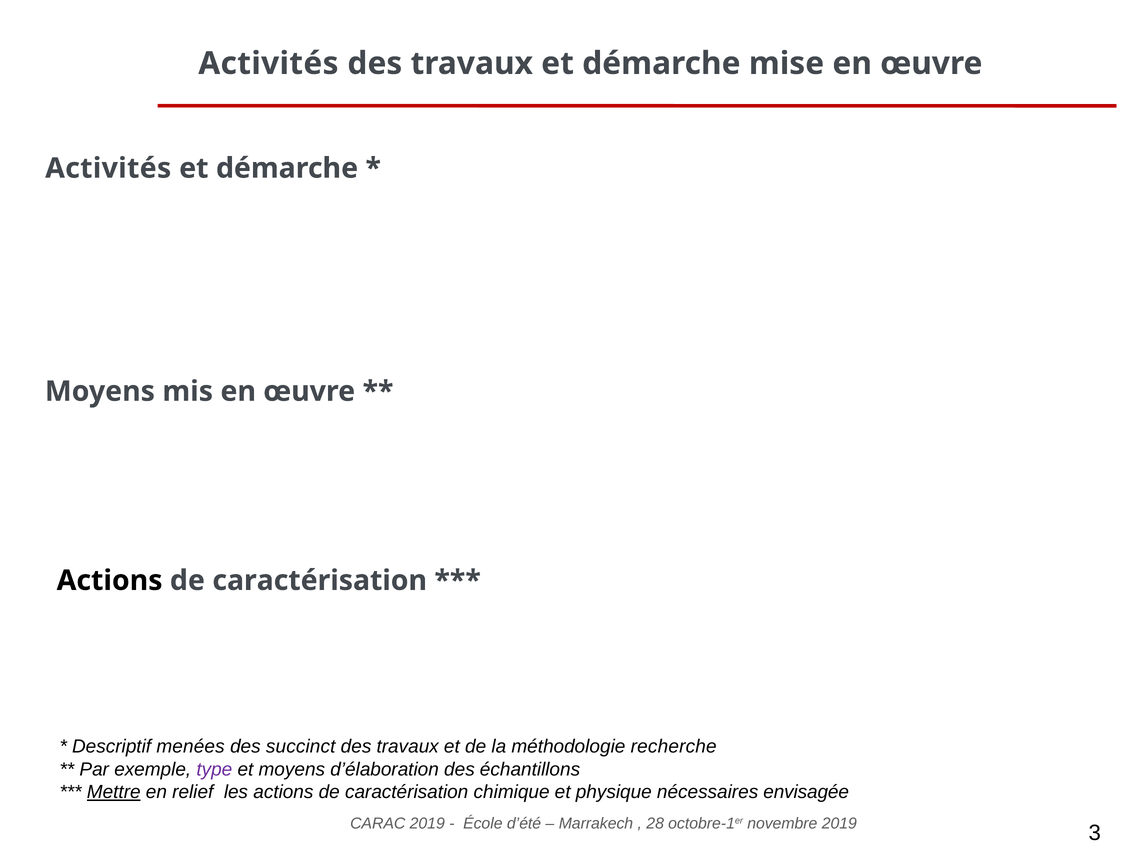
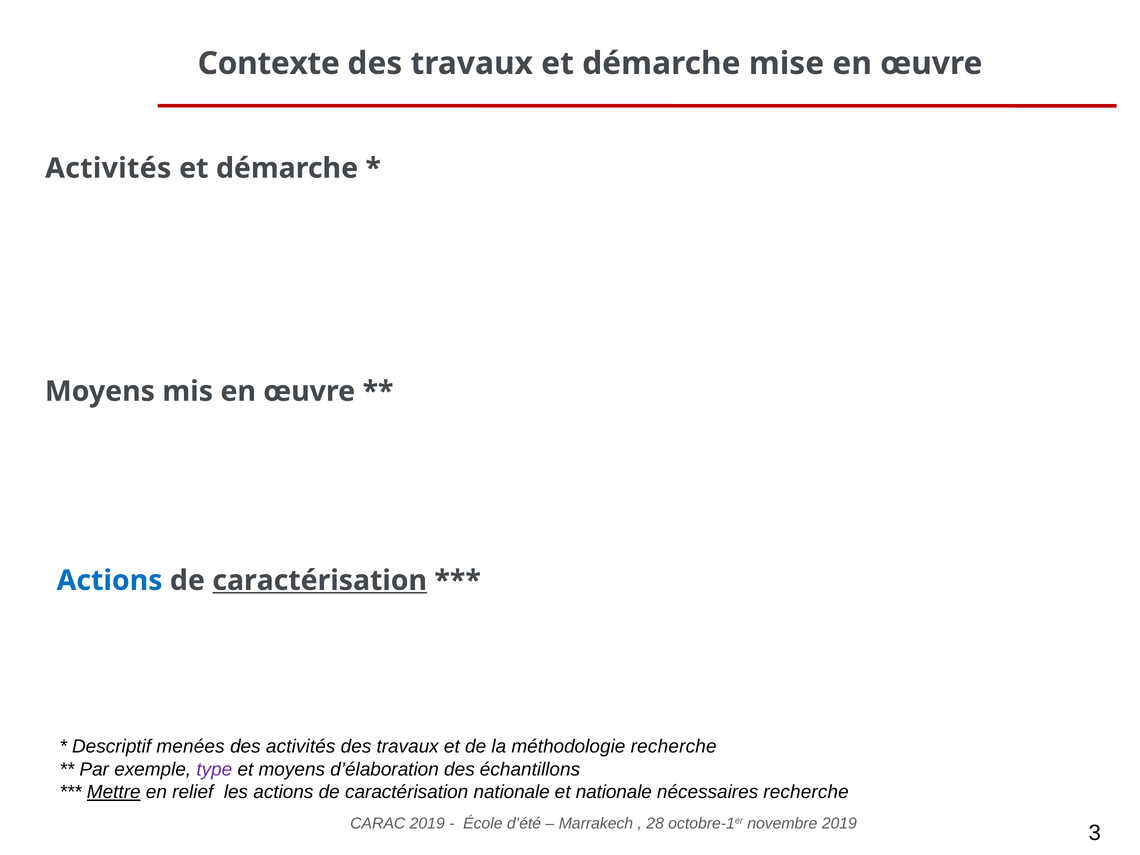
Activités at (268, 63): Activités -> Contexte
Actions at (110, 581) colour: black -> blue
caractérisation at (320, 581) underline: none -> present
des succinct: succinct -> activités
caractérisation chimique: chimique -> nationale
et physique: physique -> nationale
nécessaires envisagée: envisagée -> recherche
